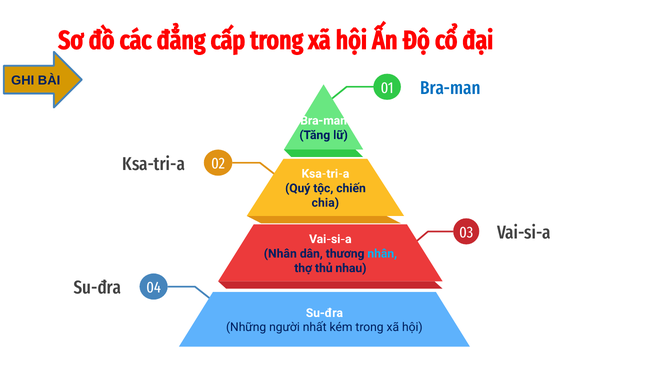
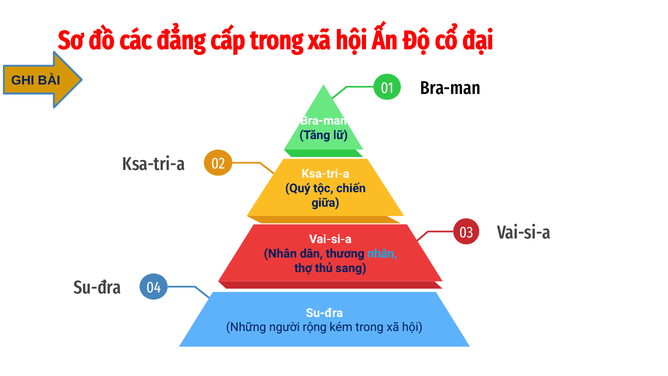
Bra-man at (450, 88) colour: blue -> black
chia: chia -> giữa
nhau: nhau -> sang
nhất: nhất -> rộng
